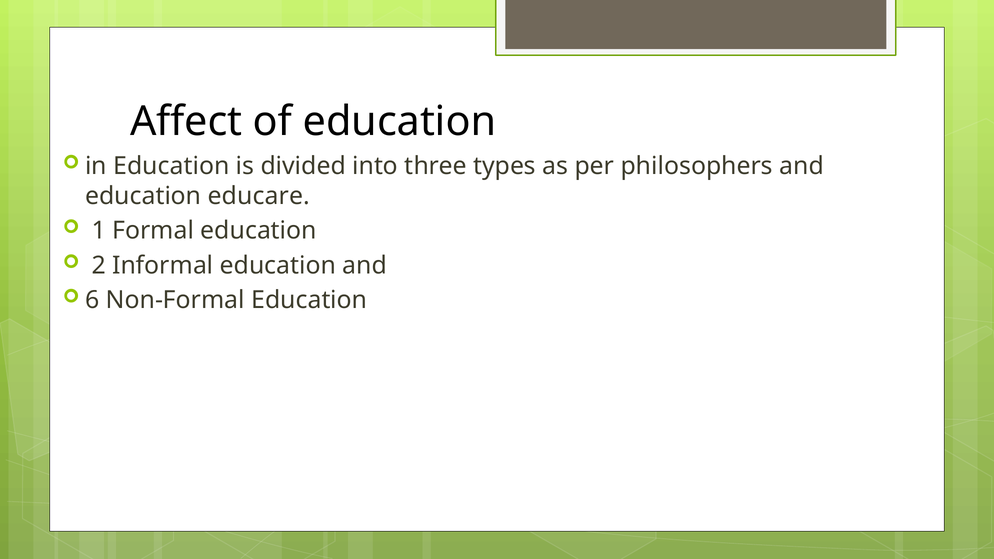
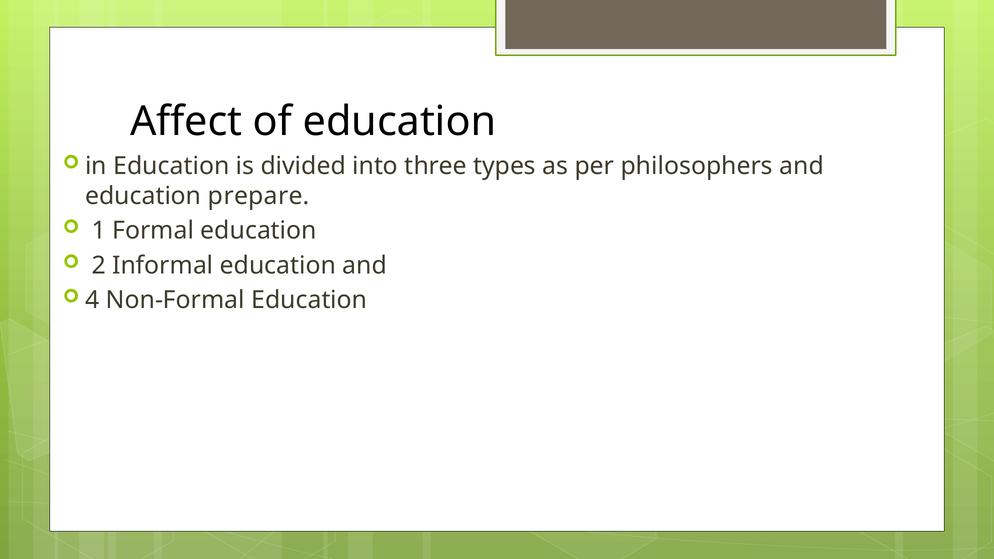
educare: educare -> prepare
6: 6 -> 4
